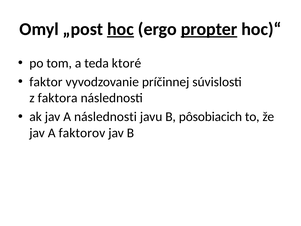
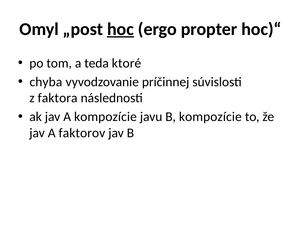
propter underline: present -> none
faktor: faktor -> chyba
A následnosti: následnosti -> kompozície
B pôsobiacich: pôsobiacich -> kompozície
